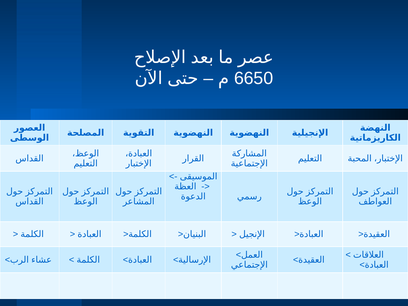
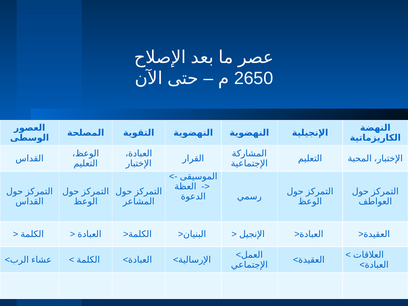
6650: 6650 -> 2650
